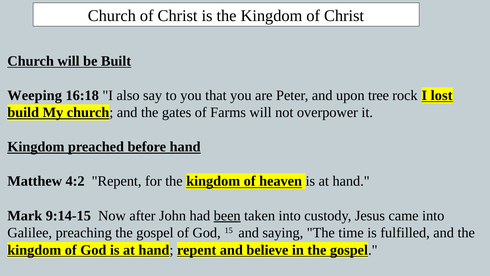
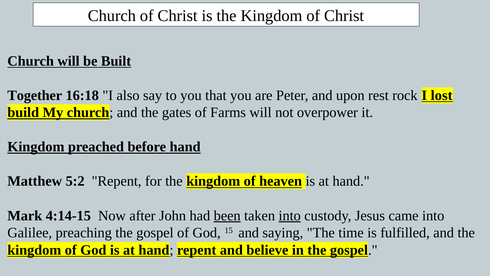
Weeping: Weeping -> Together
tree: tree -> rest
4:2: 4:2 -> 5:2
9:14-15: 9:14-15 -> 4:14-15
into at (290, 215) underline: none -> present
